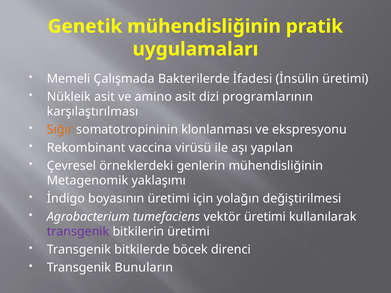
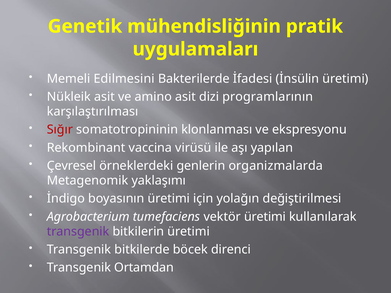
Çalışmada: Çalışmada -> Edilmesini
Sığır colour: orange -> red
genlerin mühendisliğinin: mühendisliğinin -> organizmalarda
Bunuların: Bunuların -> Ortamdan
